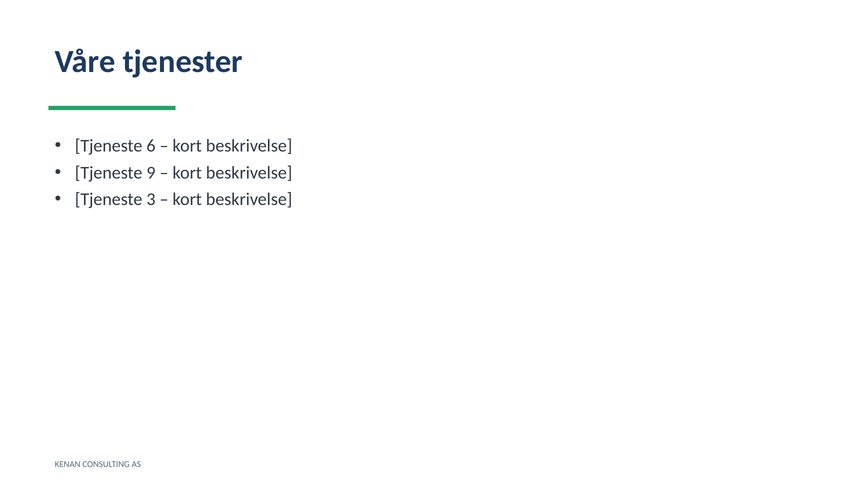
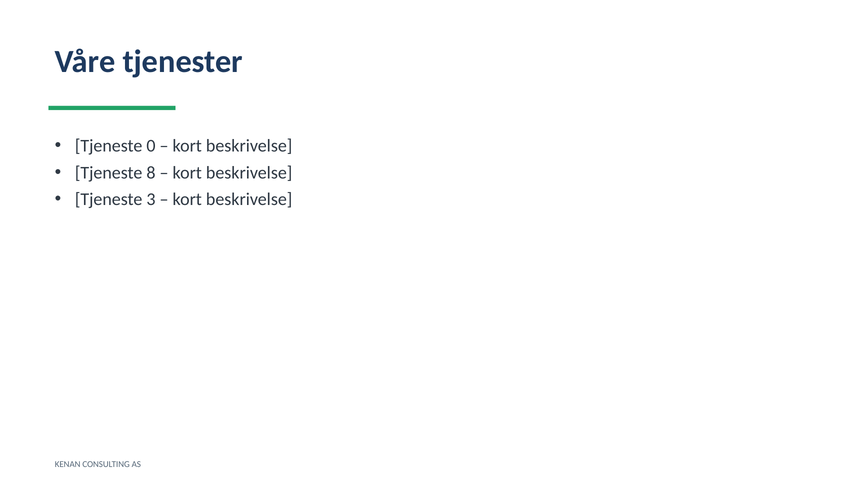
6: 6 -> 0
9: 9 -> 8
